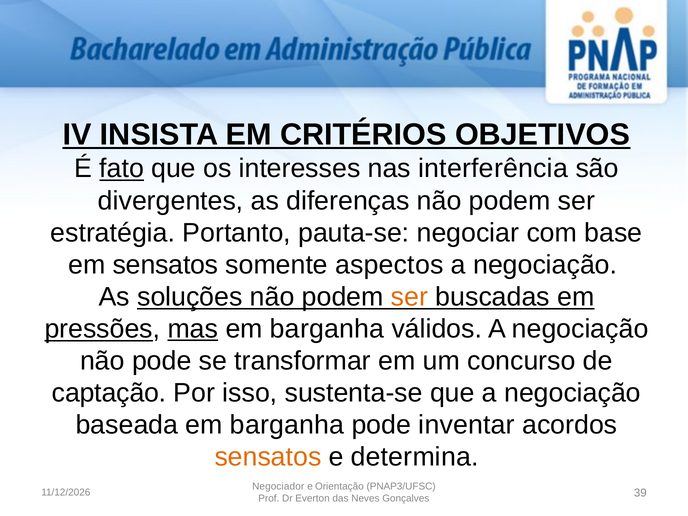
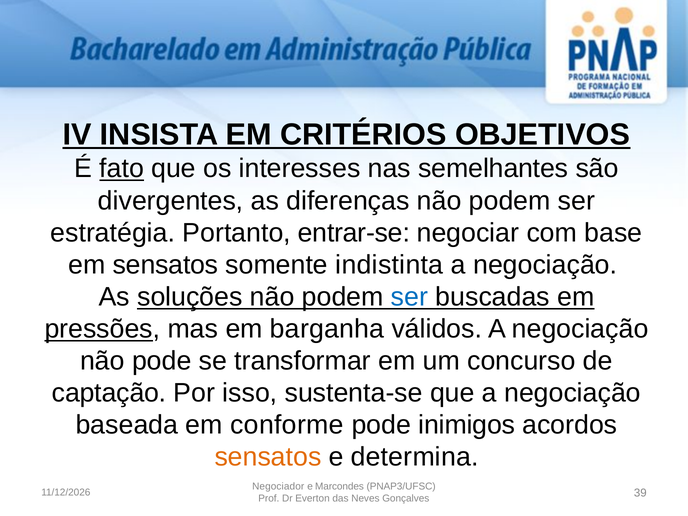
interferência: interferência -> semelhantes
pauta-se: pauta-se -> entrar-se
aspectos: aspectos -> indistinta
ser at (410, 297) colour: orange -> blue
mas underline: present -> none
baseada em barganha: barganha -> conforme
inventar: inventar -> inimigos
Orientação: Orientação -> Marcondes
